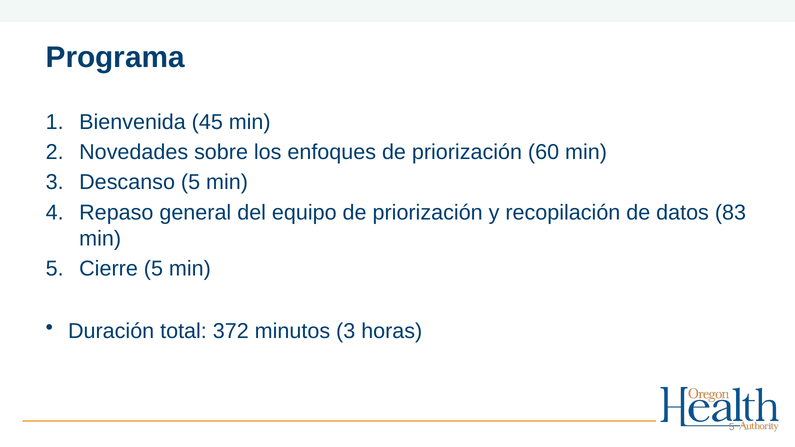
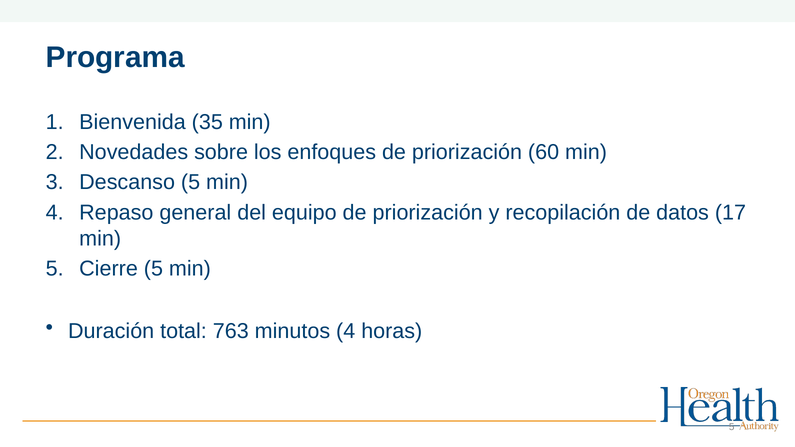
45: 45 -> 35
83: 83 -> 17
372: 372 -> 763
minutos 3: 3 -> 4
